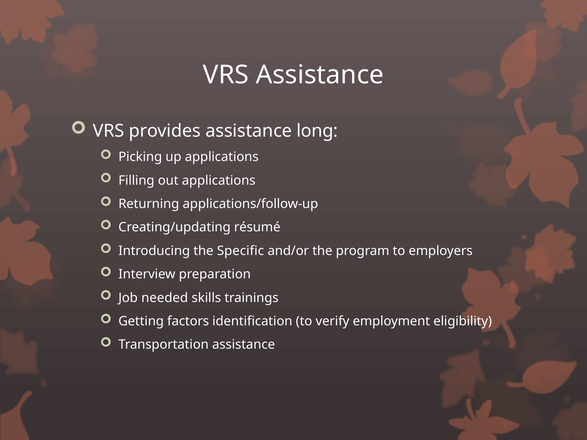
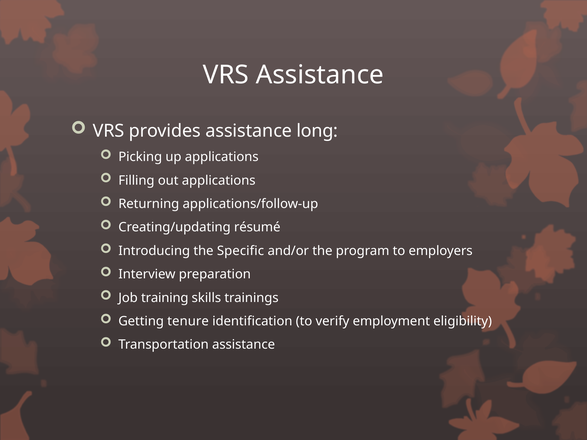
needed: needed -> training
factors: factors -> tenure
